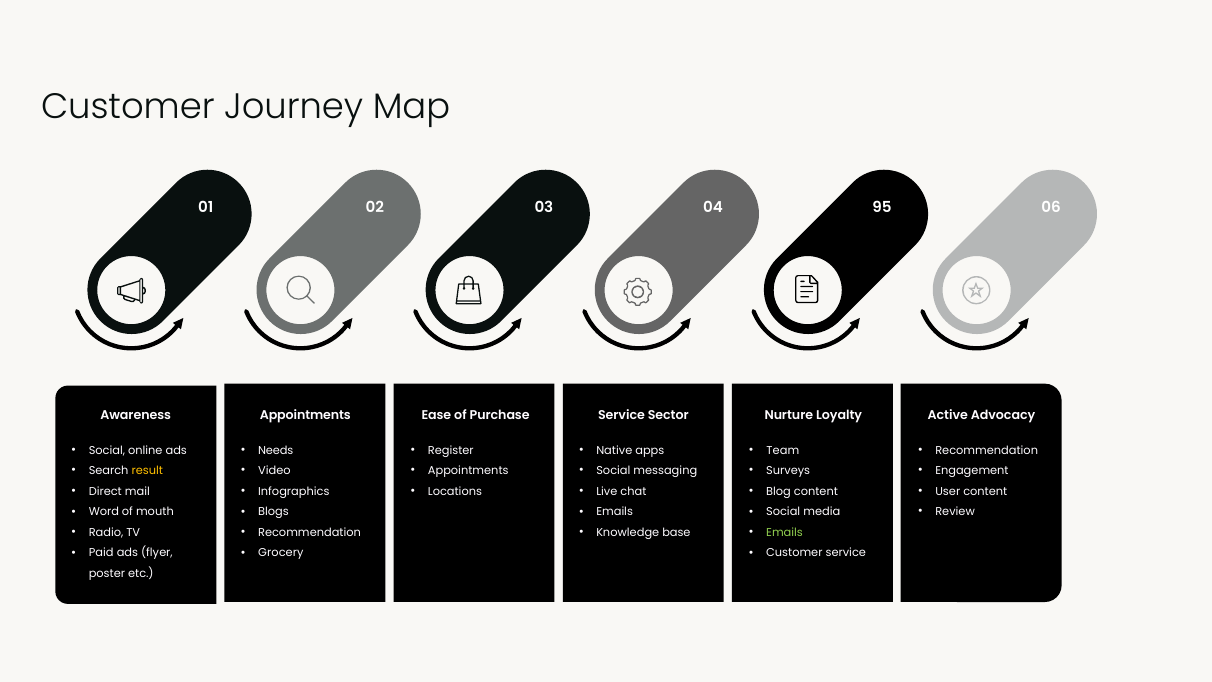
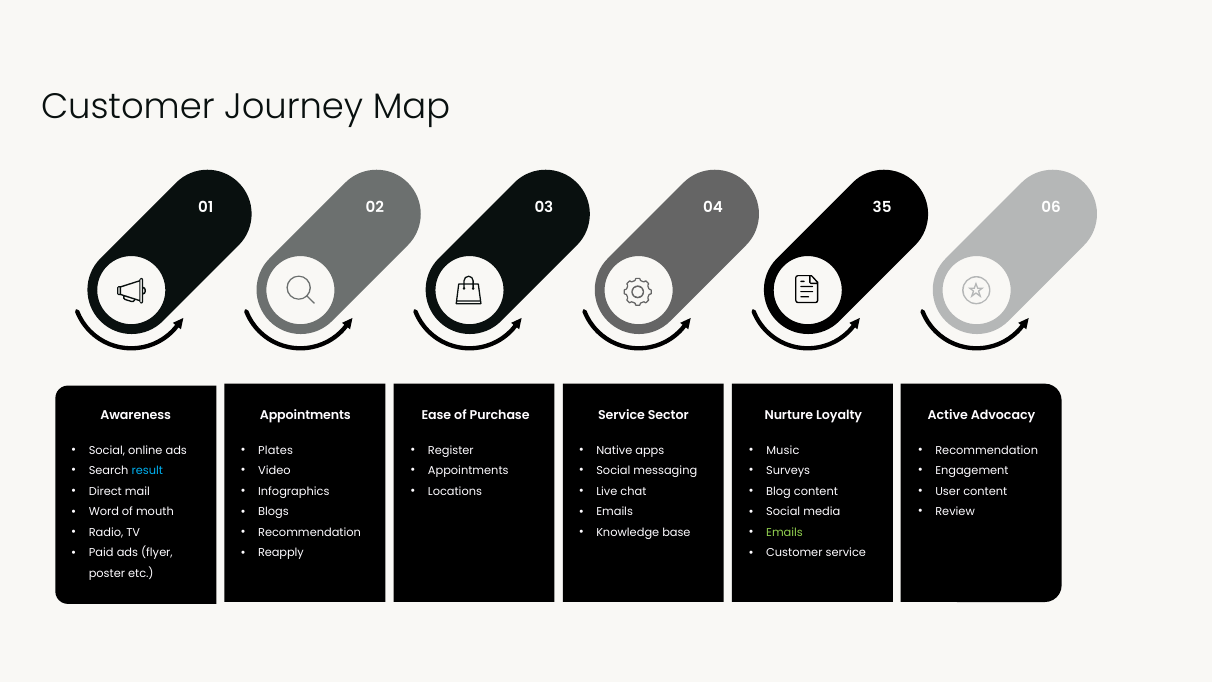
95: 95 -> 35
Needs: Needs -> Plates
Team: Team -> Music
result colour: yellow -> light blue
Grocery: Grocery -> Reapply
